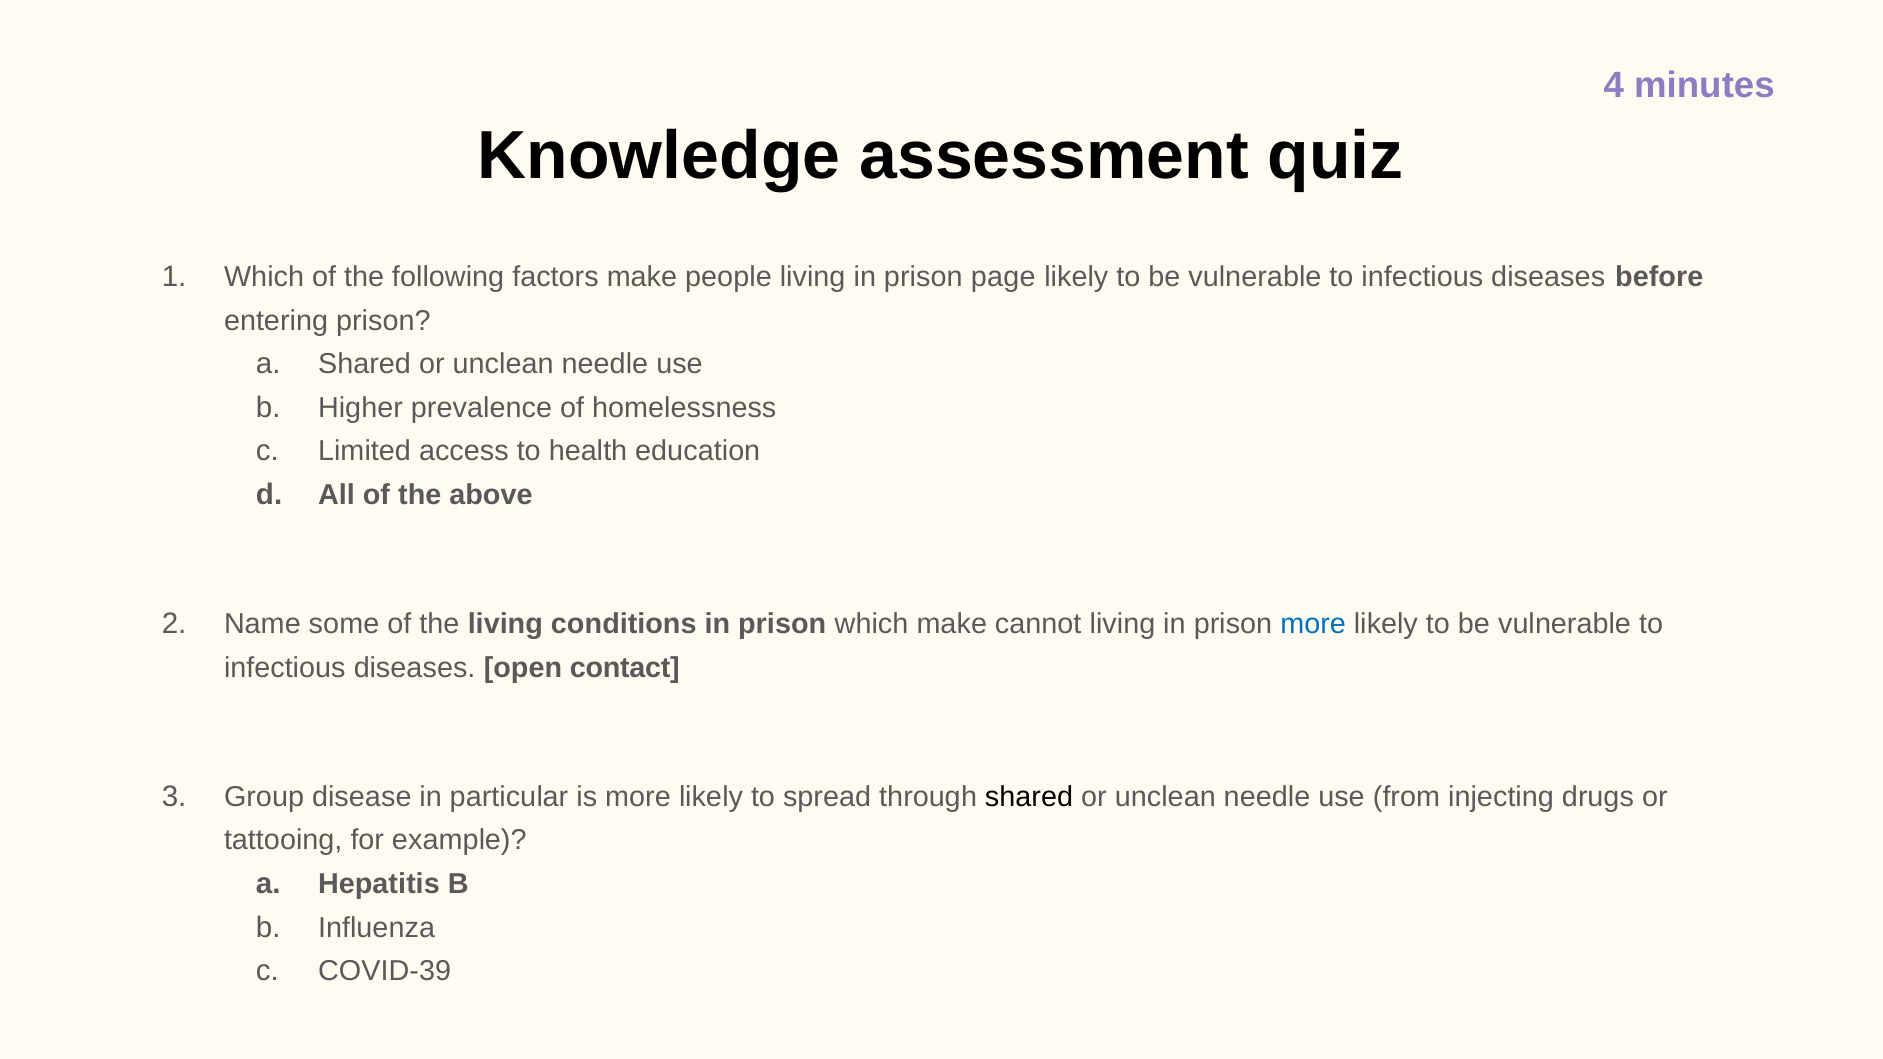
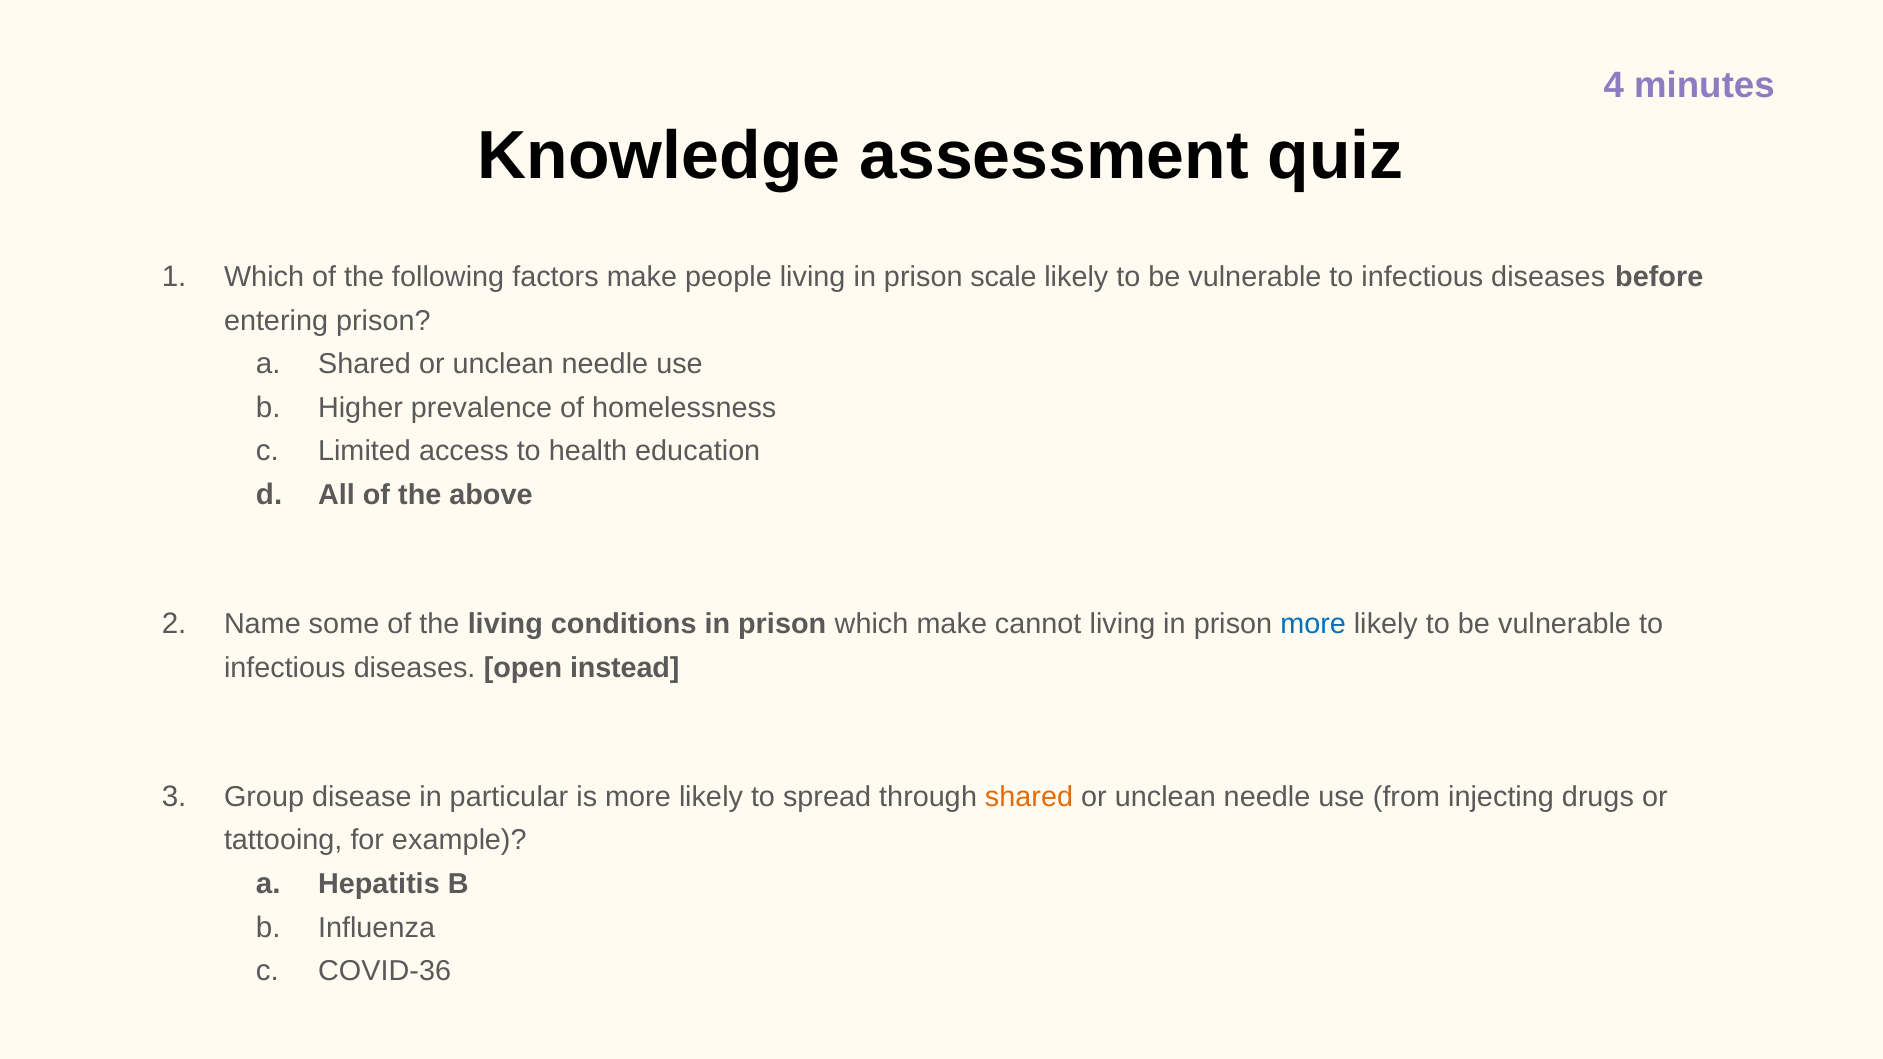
page: page -> scale
contact: contact -> instead
shared at (1029, 797) colour: black -> orange
COVID-39: COVID-39 -> COVID-36
